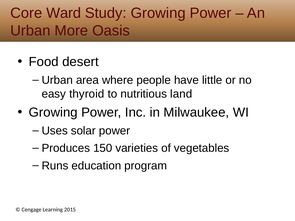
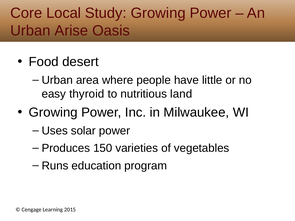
Ward: Ward -> Local
More: More -> Arise
